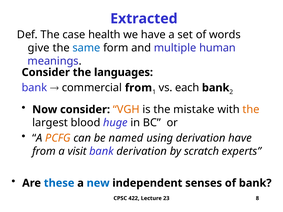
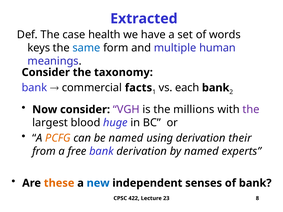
give: give -> keys
languages: languages -> taxonomy
commercial from: from -> facts
VGH colour: orange -> purple
mistake: mistake -> millions
the at (251, 110) colour: orange -> purple
derivation have: have -> their
visit: visit -> free
by scratch: scratch -> named
these colour: blue -> orange
